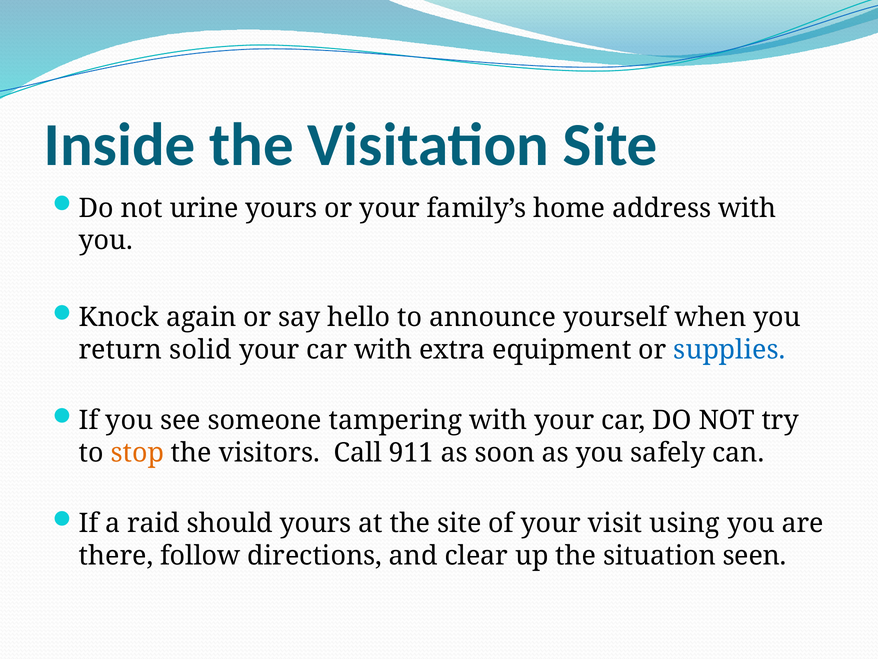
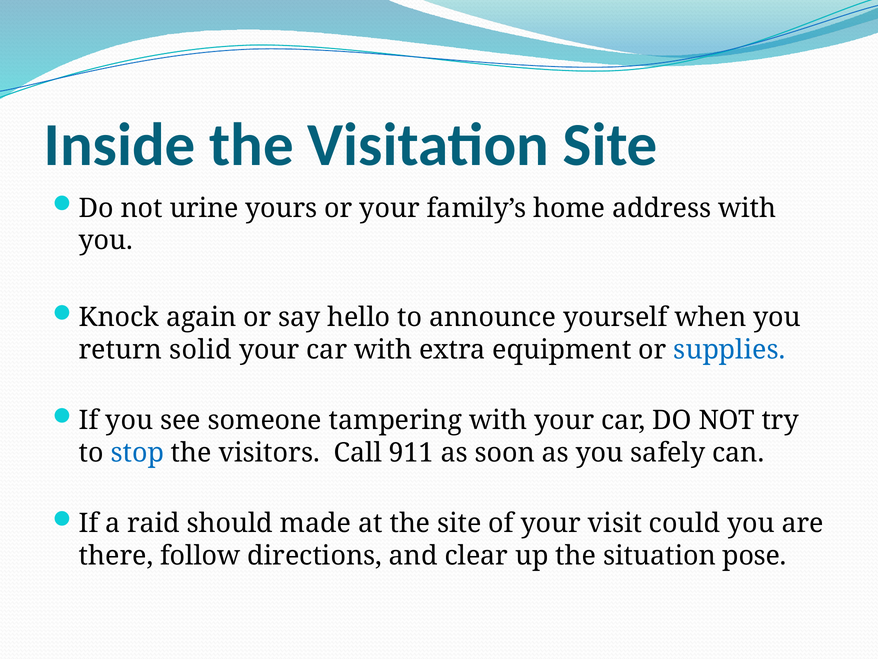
stop colour: orange -> blue
should yours: yours -> made
using: using -> could
seen: seen -> pose
